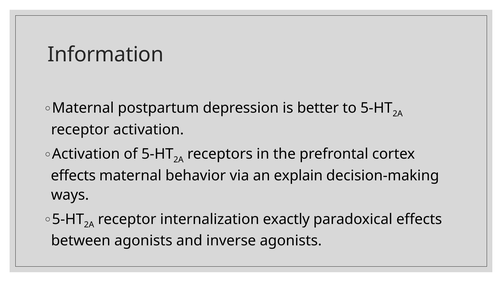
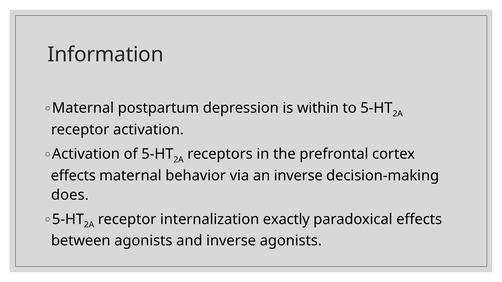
better: better -> within
an explain: explain -> inverse
ways: ways -> does
